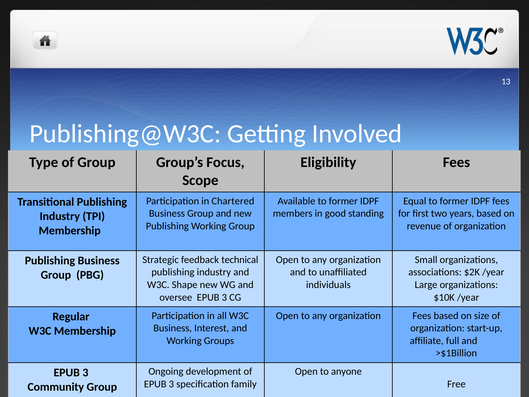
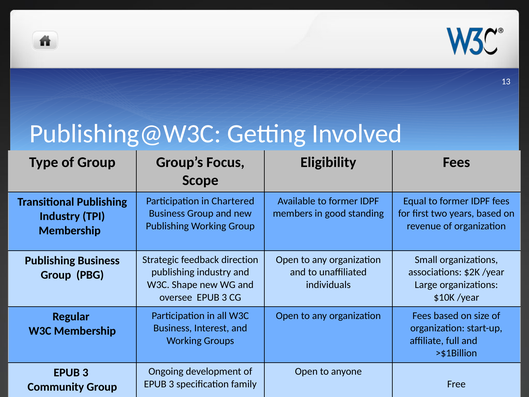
technical: technical -> direction
